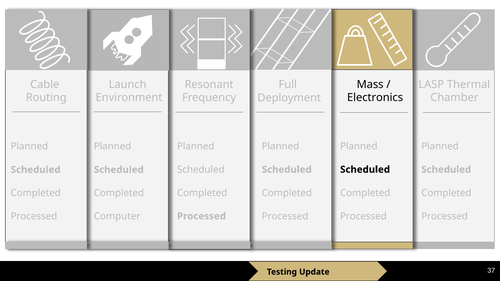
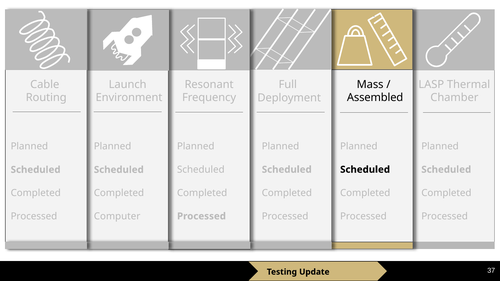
Electronics: Electronics -> Assembled
